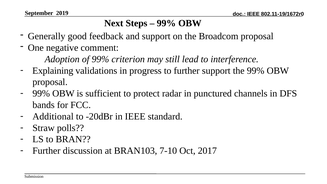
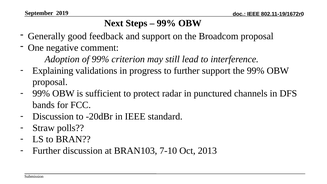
Additional at (53, 116): Additional -> Discussion
2017: 2017 -> 2013
